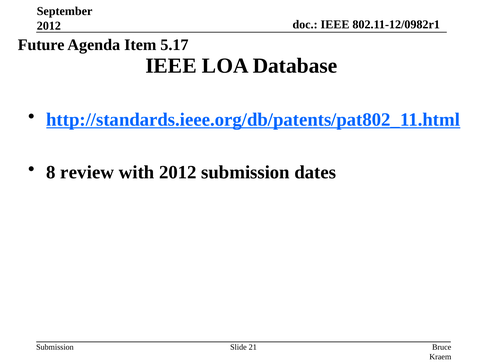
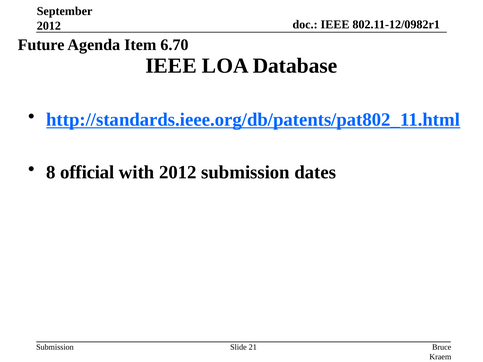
5.17: 5.17 -> 6.70
review: review -> official
